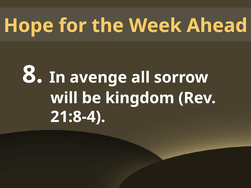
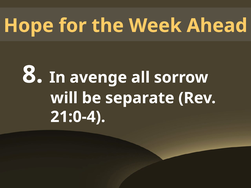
kingdom: kingdom -> separate
21:8-4: 21:8-4 -> 21:0-4
